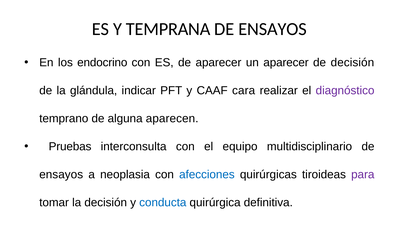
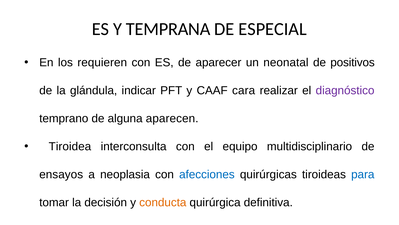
ENSAYOS at (273, 29): ENSAYOS -> ESPECIAL
endocrino: endocrino -> requieren
un aparecer: aparecer -> neonatal
de decisión: decisión -> positivos
Pruebas: Pruebas -> Tiroidea
para colour: purple -> blue
conducta colour: blue -> orange
